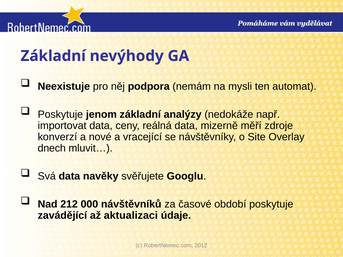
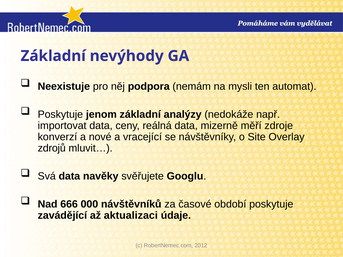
dnech: dnech -> zdrojů
212: 212 -> 666
